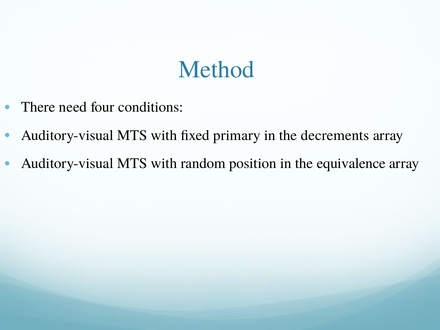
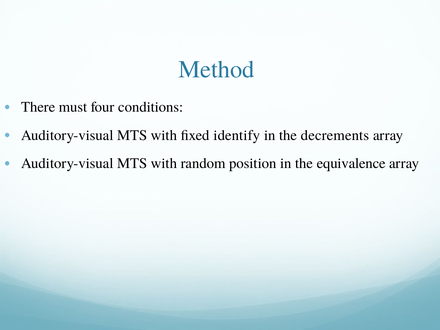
need: need -> must
primary: primary -> identify
